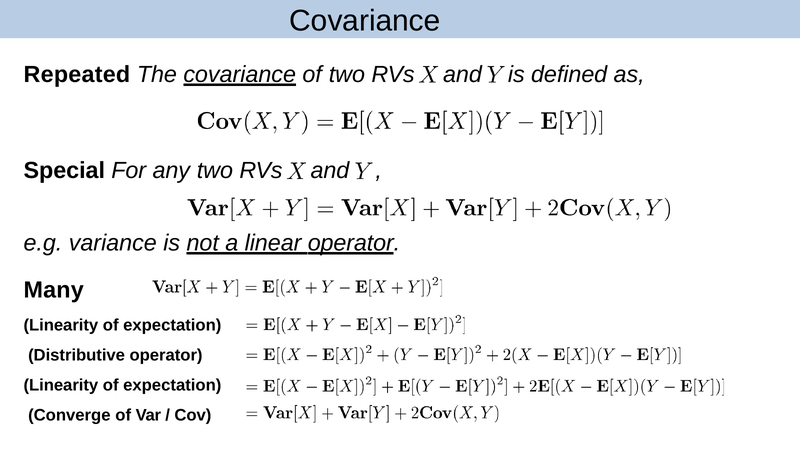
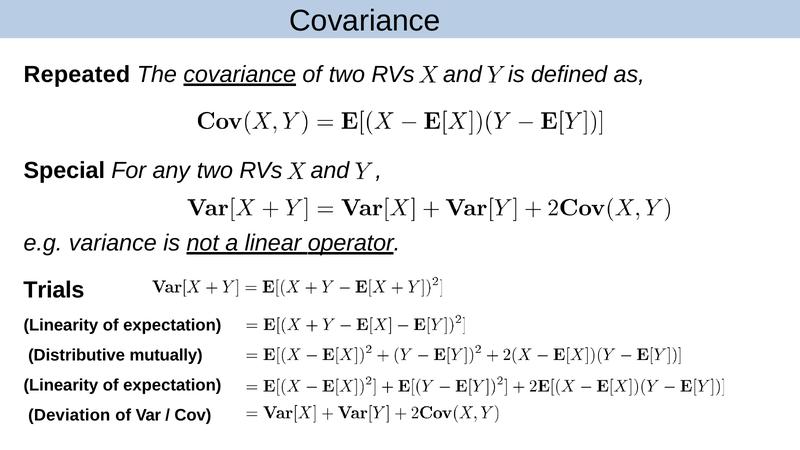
Many: Many -> Trials
Distributive operator: operator -> mutually
Converge: Converge -> Deviation
